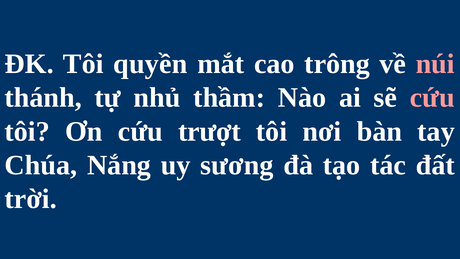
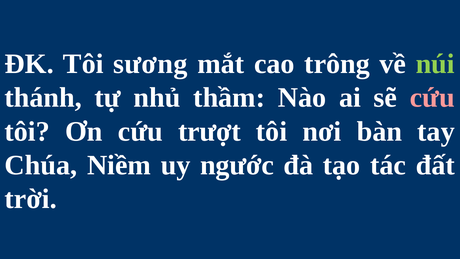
quyền: quyền -> sương
núi colour: pink -> light green
Nắng: Nắng -> Niềm
sương: sương -> ngước
